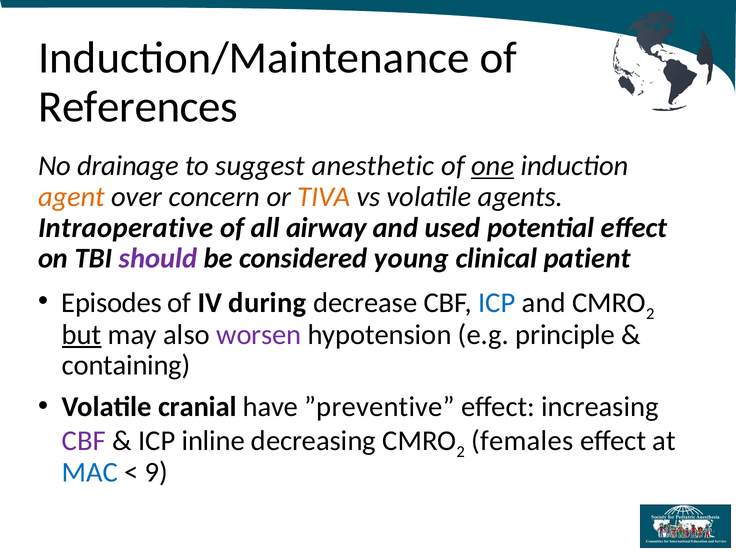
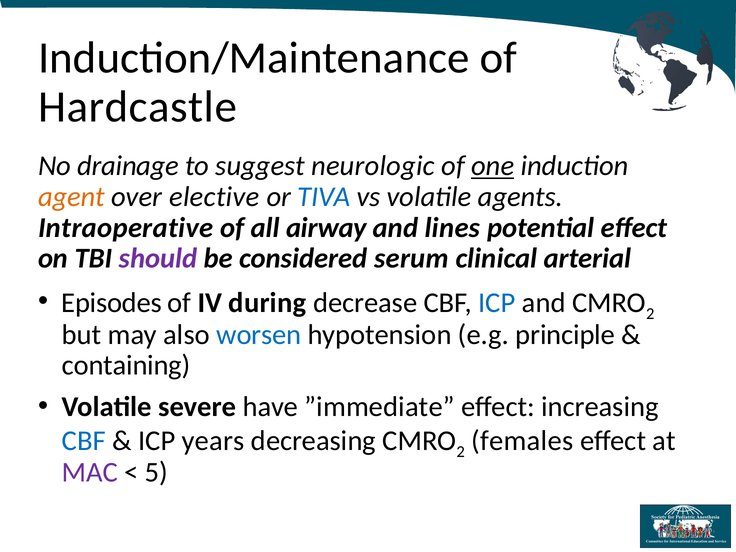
References: References -> Hardcastle
anesthetic: anesthetic -> neurologic
concern: concern -> elective
TIVA colour: orange -> blue
used: used -> lines
young: young -> serum
patient: patient -> arterial
but underline: present -> none
worsen colour: purple -> blue
cranial: cranial -> severe
”preventive: ”preventive -> ”immediate
CBF at (84, 441) colour: purple -> blue
inline: inline -> years
MAC colour: blue -> purple
9: 9 -> 5
